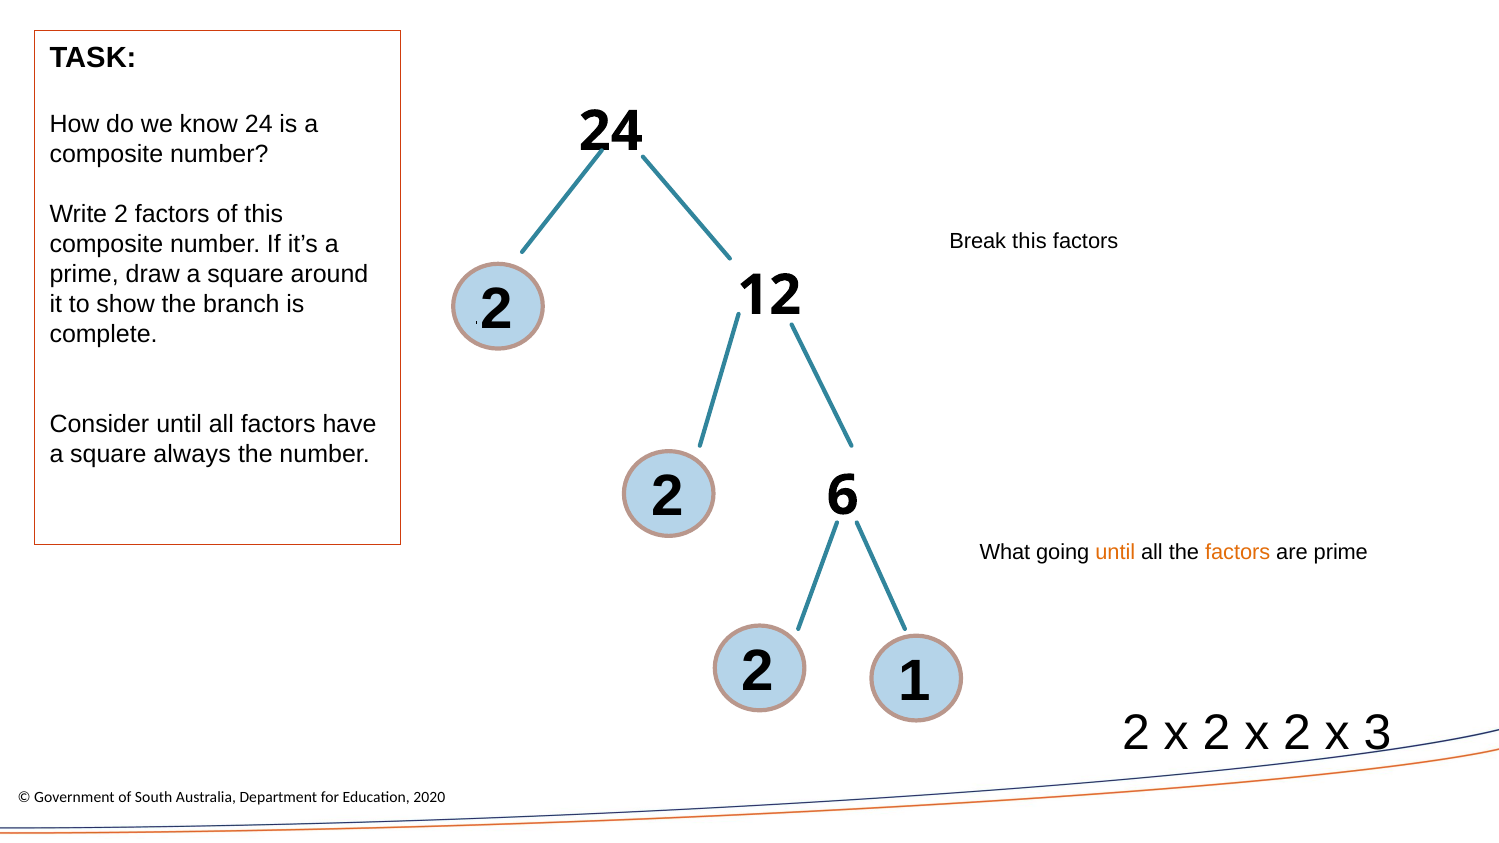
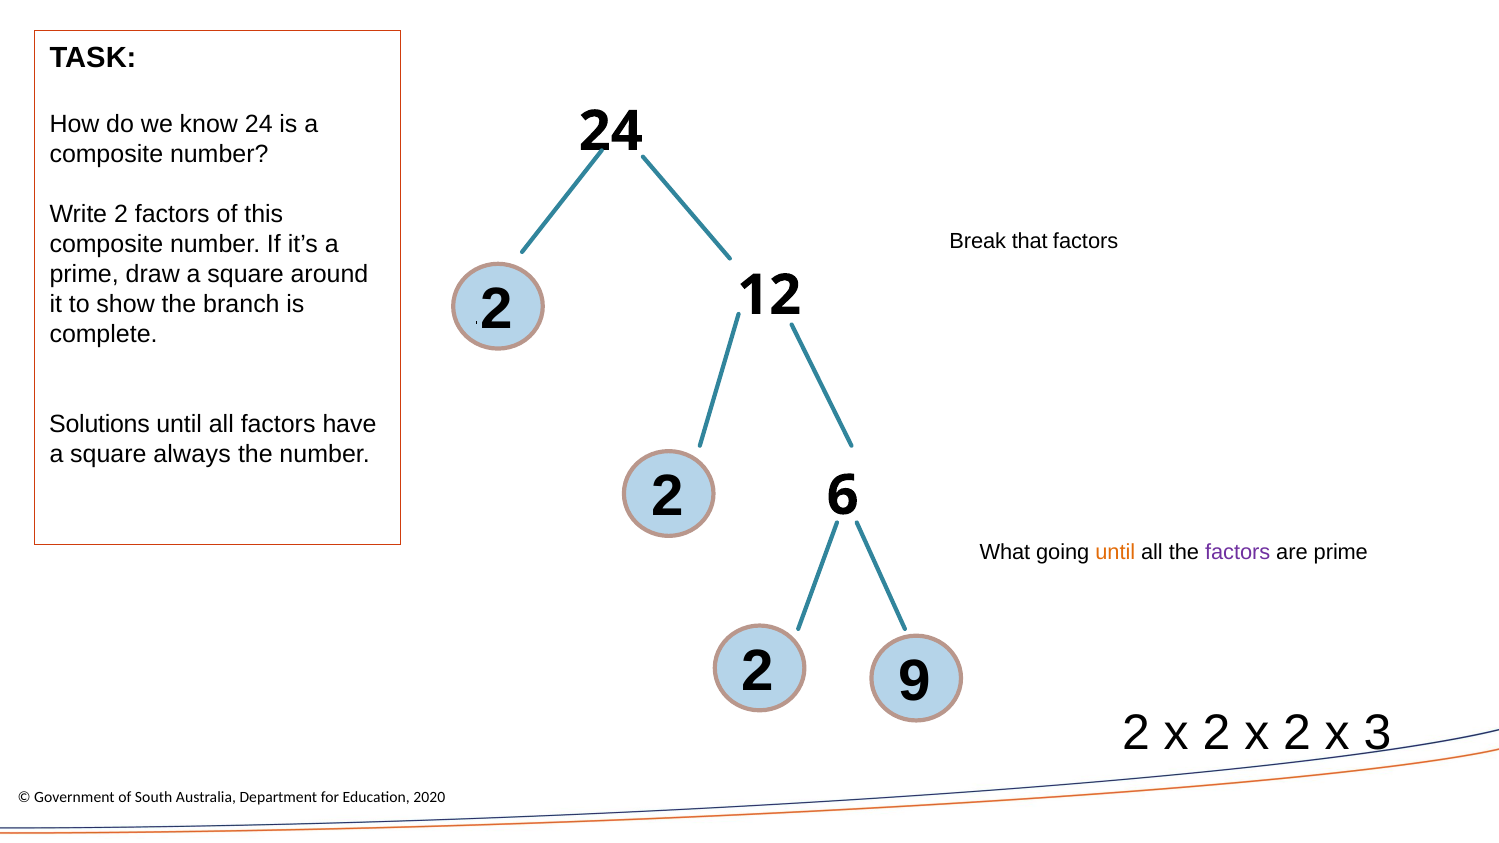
Break this: this -> that
Consider: Consider -> Solutions
factors at (1238, 553) colour: orange -> purple
1: 1 -> 9
